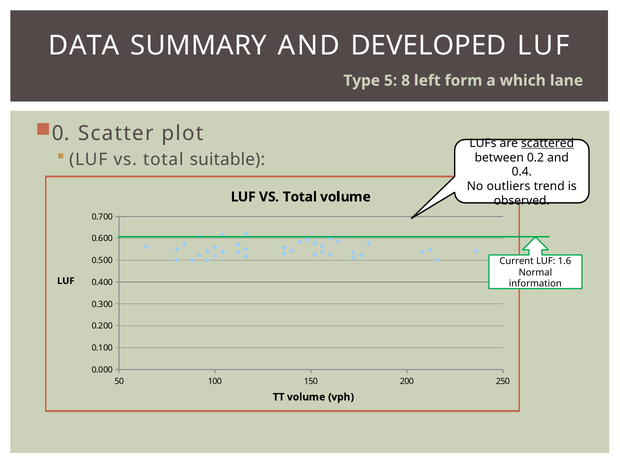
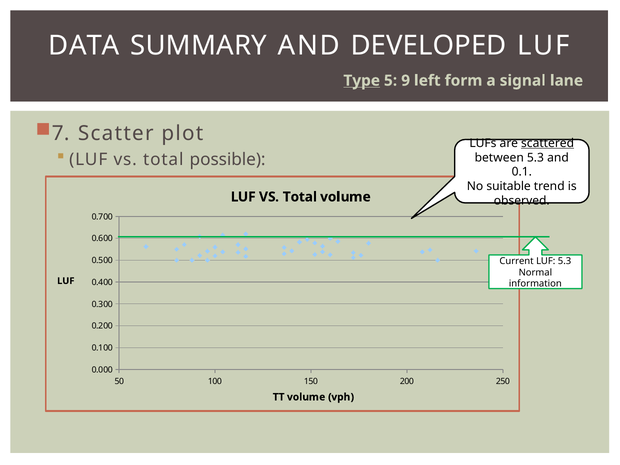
Type underline: none -> present
8: 8 -> 9
which: which -> signal
0: 0 -> 7
suitable: suitable -> possible
between 0.2: 0.2 -> 5.3
0.4: 0.4 -> 0.1
outliers: outliers -> suitable
LUF 1.6: 1.6 -> 5.3
